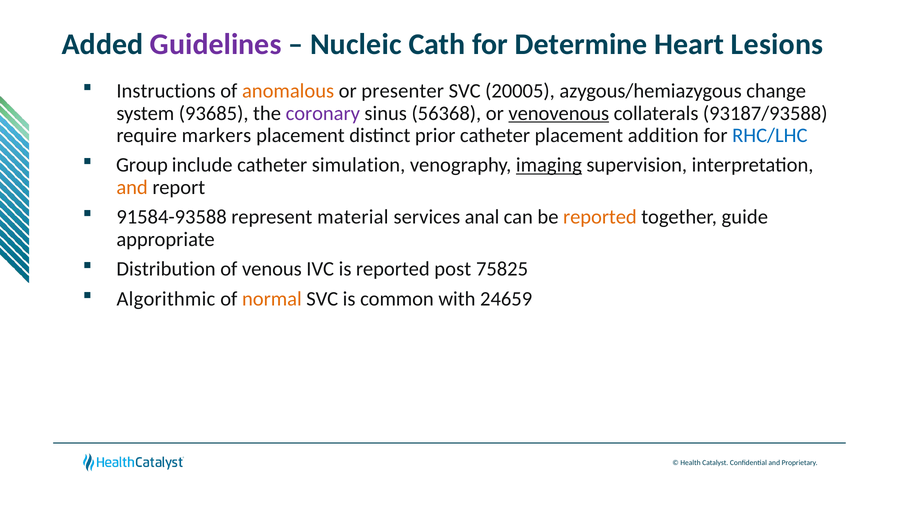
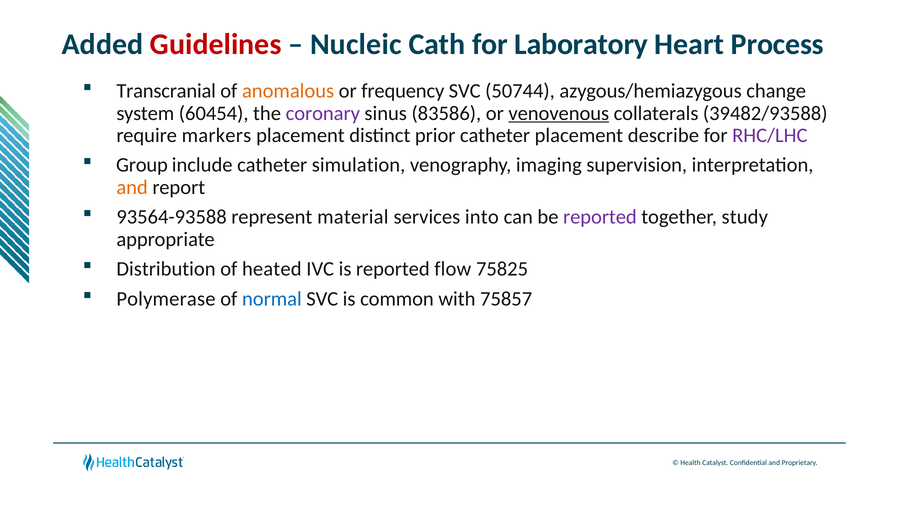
Guidelines colour: purple -> red
Determine: Determine -> Laboratory
Lesions: Lesions -> Process
Instructions: Instructions -> Transcranial
presenter: presenter -> frequency
20005: 20005 -> 50744
93685: 93685 -> 60454
56368: 56368 -> 83586
93187/93588: 93187/93588 -> 39482/93588
addition: addition -> describe
RHC/LHC colour: blue -> purple
imaging underline: present -> none
91584-93588: 91584-93588 -> 93564-93588
anal: anal -> into
reported at (600, 217) colour: orange -> purple
guide: guide -> study
venous: venous -> heated
post: post -> flow
Algorithmic: Algorithmic -> Polymerase
normal colour: orange -> blue
24659: 24659 -> 75857
